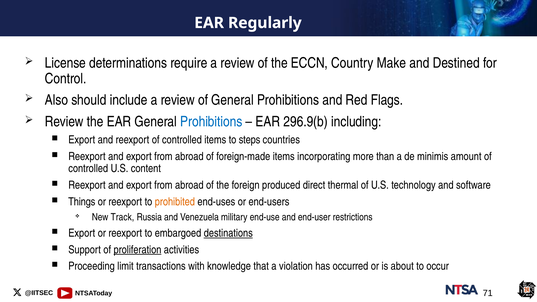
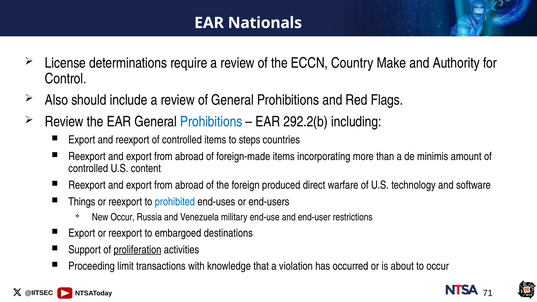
Regularly: Regularly -> Nationals
Destined: Destined -> Authority
296.9(b: 296.9(b -> 292.2(b
thermal: thermal -> warfare
prohibited colour: orange -> blue
New Track: Track -> Occur
destinations underline: present -> none
